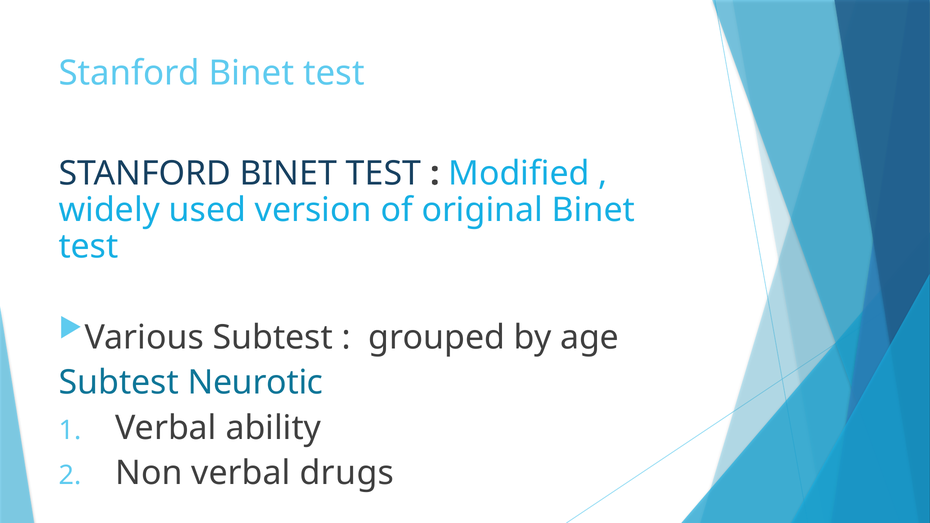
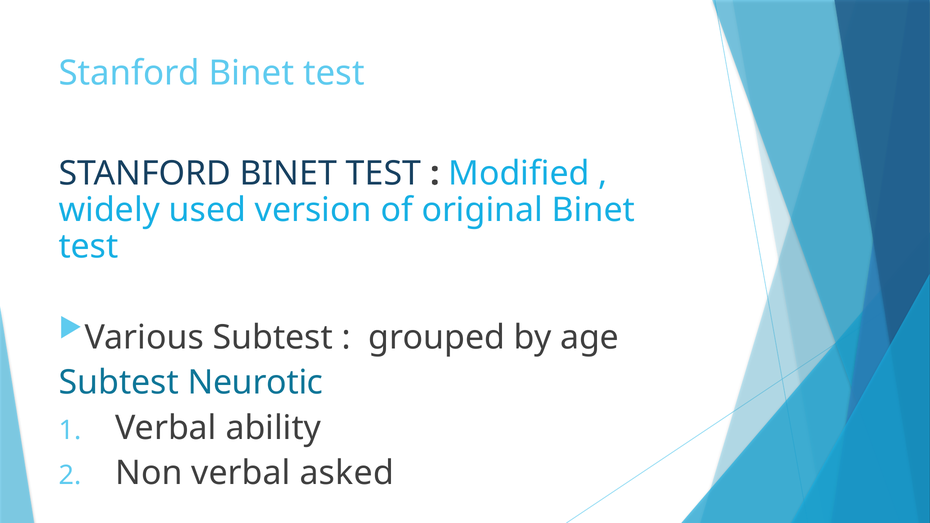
drugs: drugs -> asked
